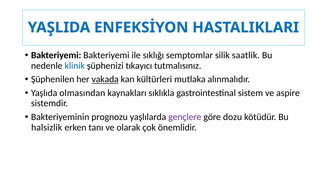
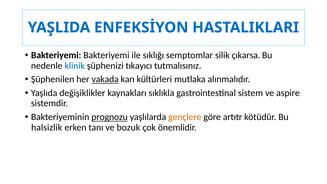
saatlik: saatlik -> çıkarsa
olmasından: olmasından -> değişiklikler
prognozu underline: none -> present
gençlere colour: purple -> orange
dozu: dozu -> artıtr
olarak: olarak -> bozuk
